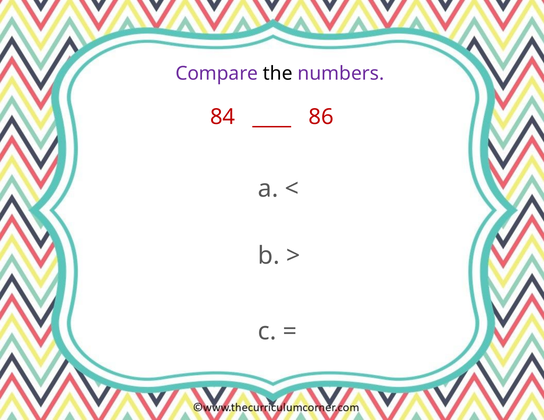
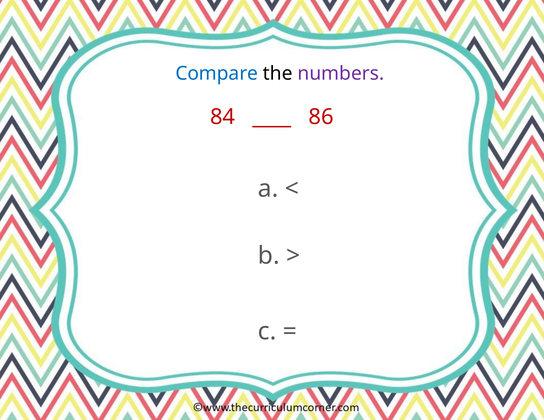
Compare colour: purple -> blue
